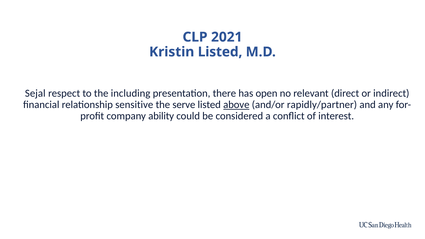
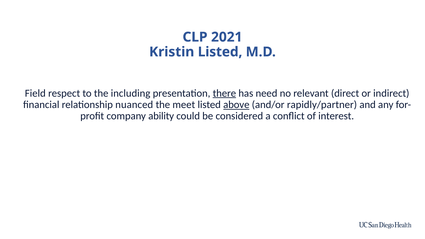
Sejal: Sejal -> Field
there underline: none -> present
open: open -> need
sensitive: sensitive -> nuanced
serve: serve -> meet
